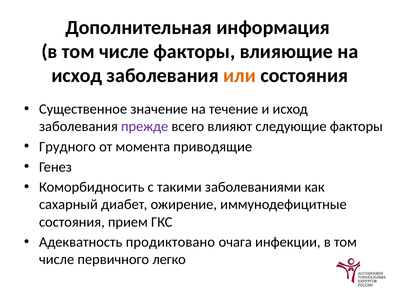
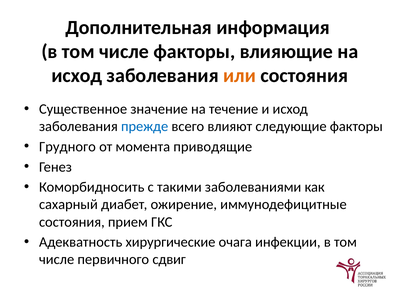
прежде colour: purple -> blue
продиктовано: продиктовано -> хирургические
легко: легко -> сдвиг
